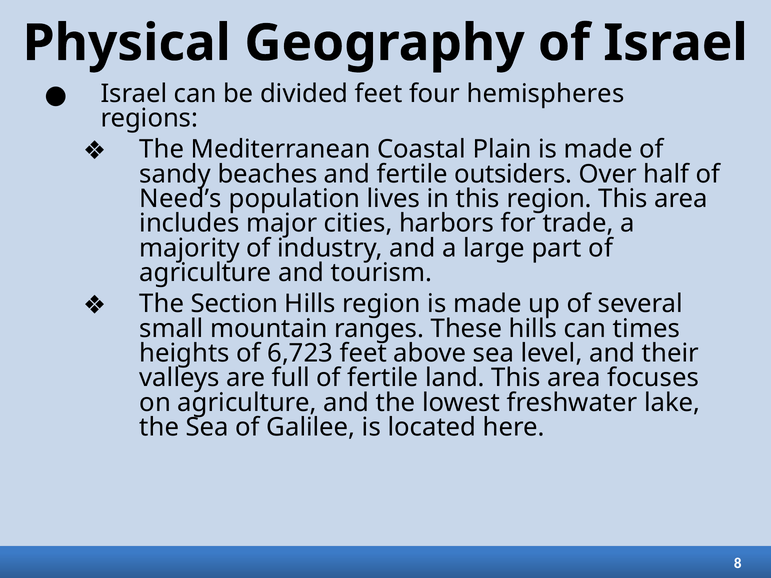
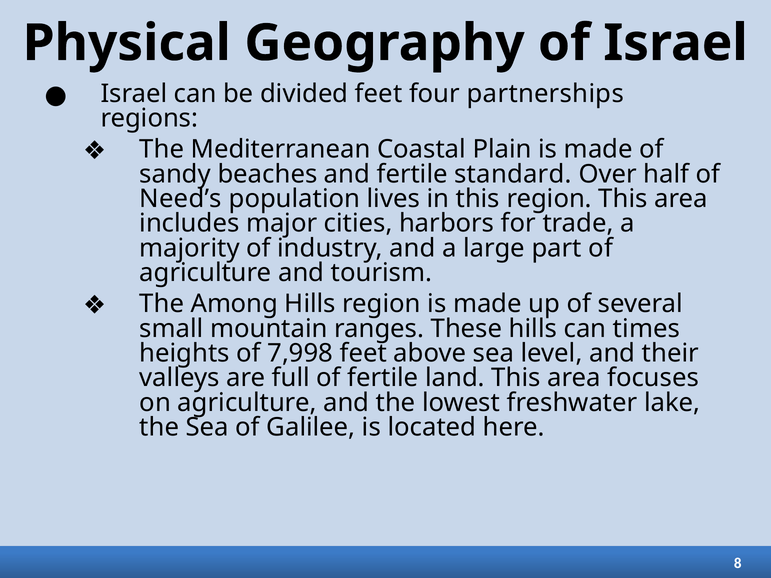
hemispheres: hemispheres -> partnerships
outsiders: outsiders -> standard
Section: Section -> Among
6,723: 6,723 -> 7,998
